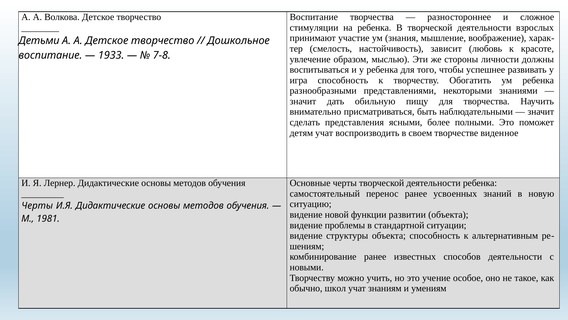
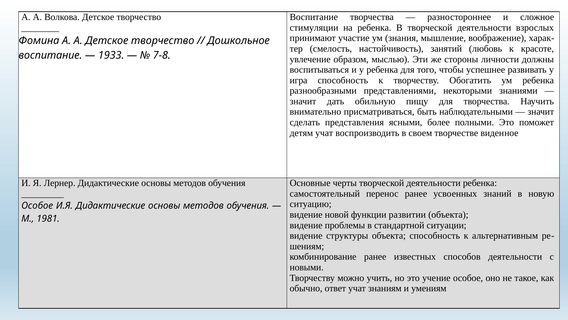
Детьми: Детьми -> Фомина
зависит: зависит -> занятий
Черты at (37, 205): Черты -> Особое
школ: школ -> ответ
